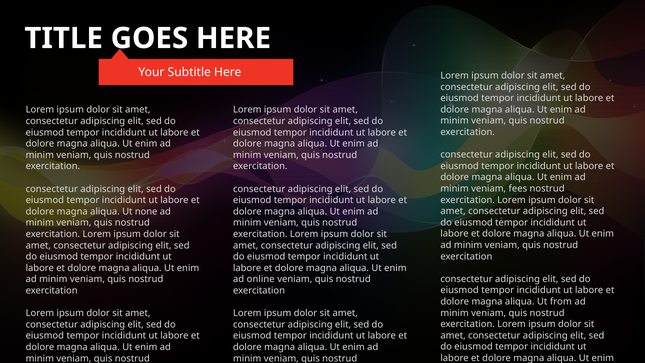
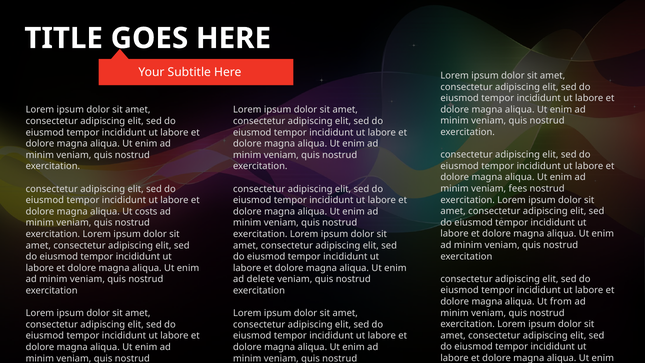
none: none -> costs
online: online -> delete
